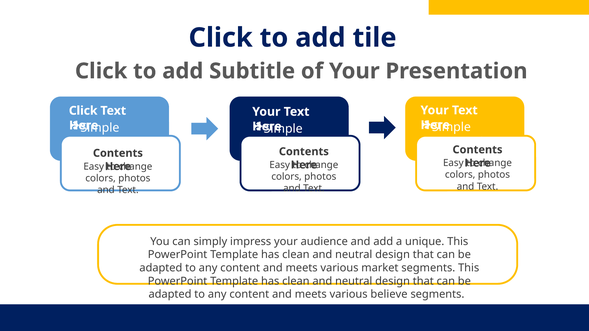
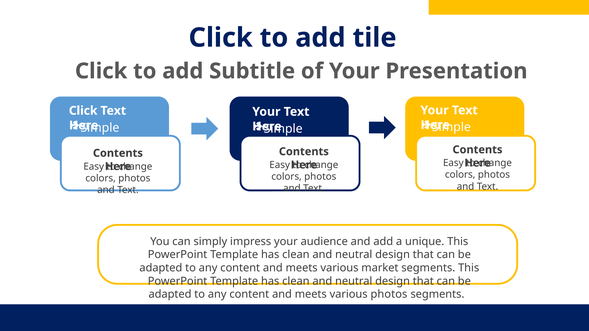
various believe: believe -> photos
